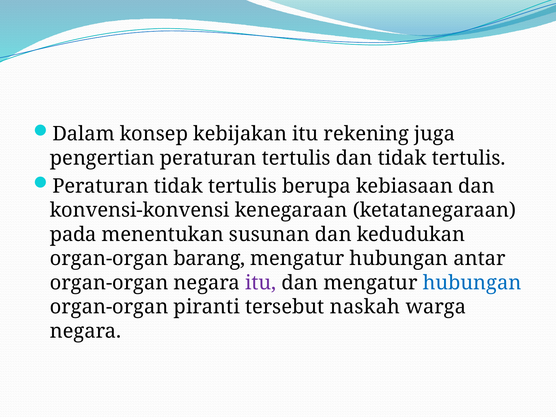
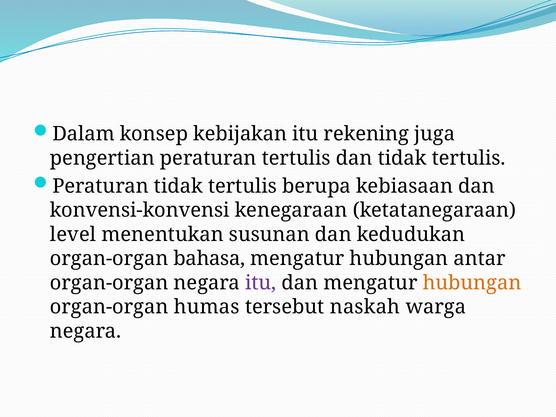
pada: pada -> level
barang: barang -> bahasa
hubungan at (472, 283) colour: blue -> orange
piranti: piranti -> humas
